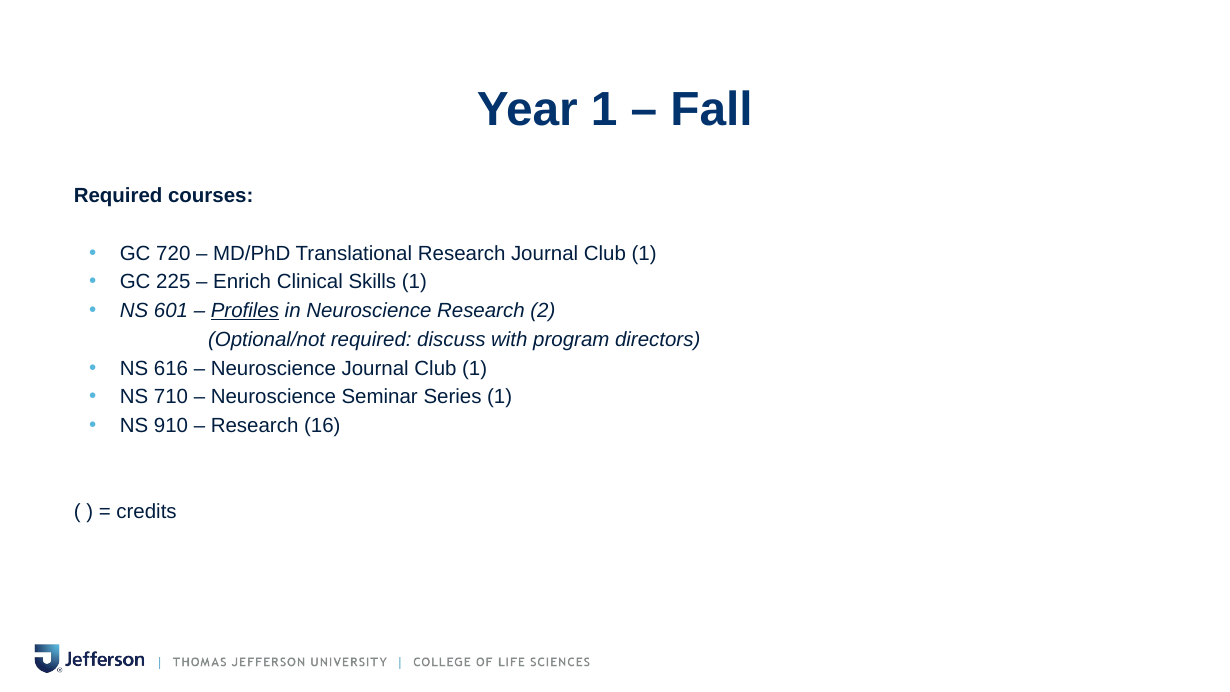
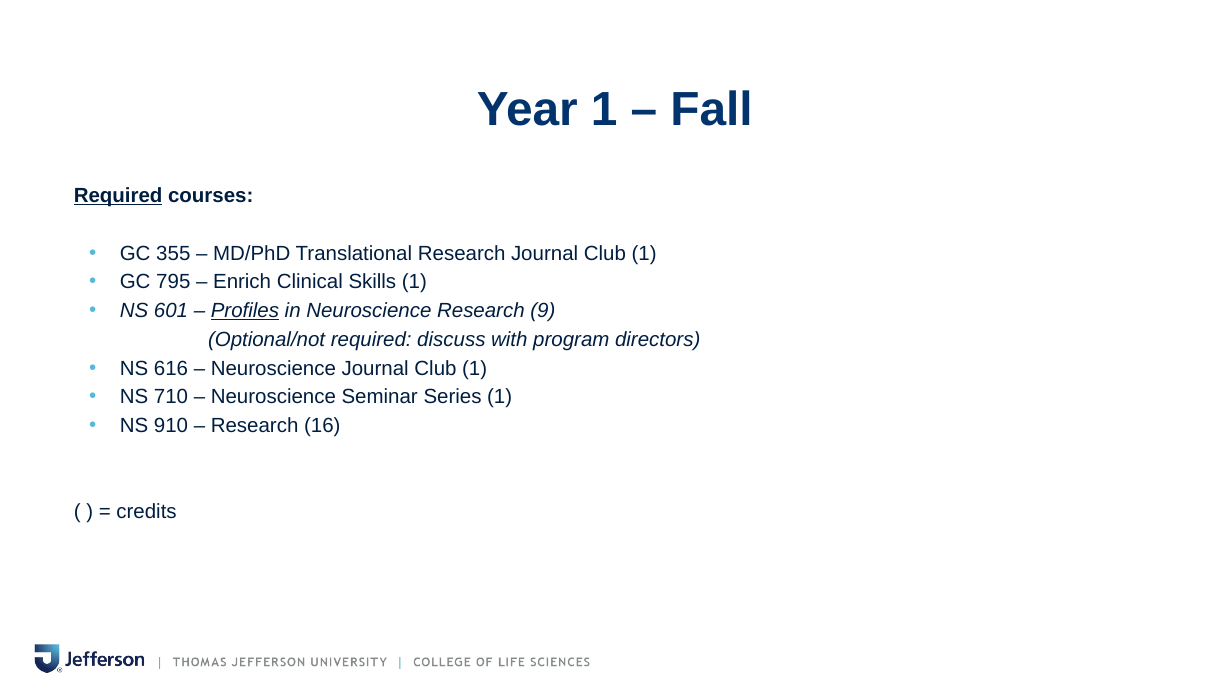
Required at (118, 196) underline: none -> present
720: 720 -> 355
225: 225 -> 795
2: 2 -> 9
